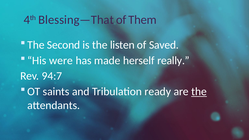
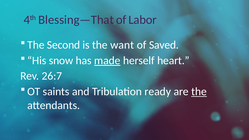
Them: Them -> Labor
listen: listen -> want
were: were -> snow
made underline: none -> present
really: really -> heart
94:7: 94:7 -> 26:7
